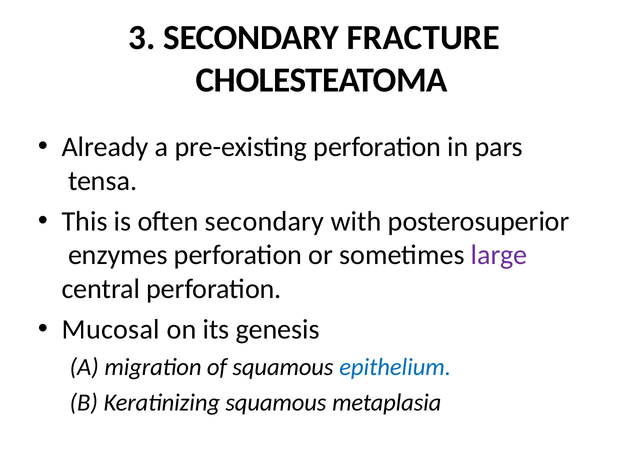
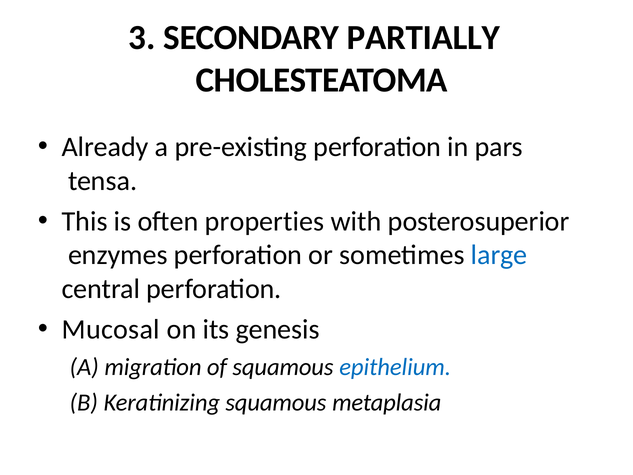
FRACTURE: FRACTURE -> PARTIALLY
often secondary: secondary -> properties
large colour: purple -> blue
